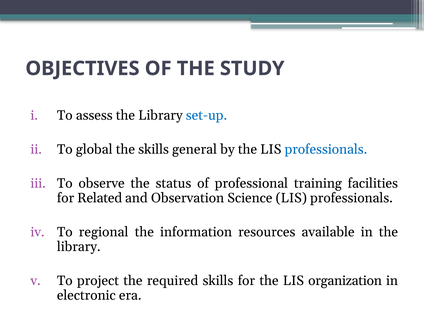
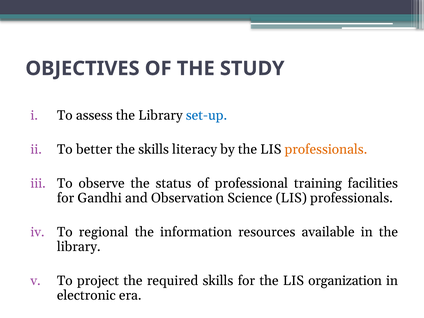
global: global -> better
general: general -> literacy
professionals at (326, 149) colour: blue -> orange
Related: Related -> Gandhi
